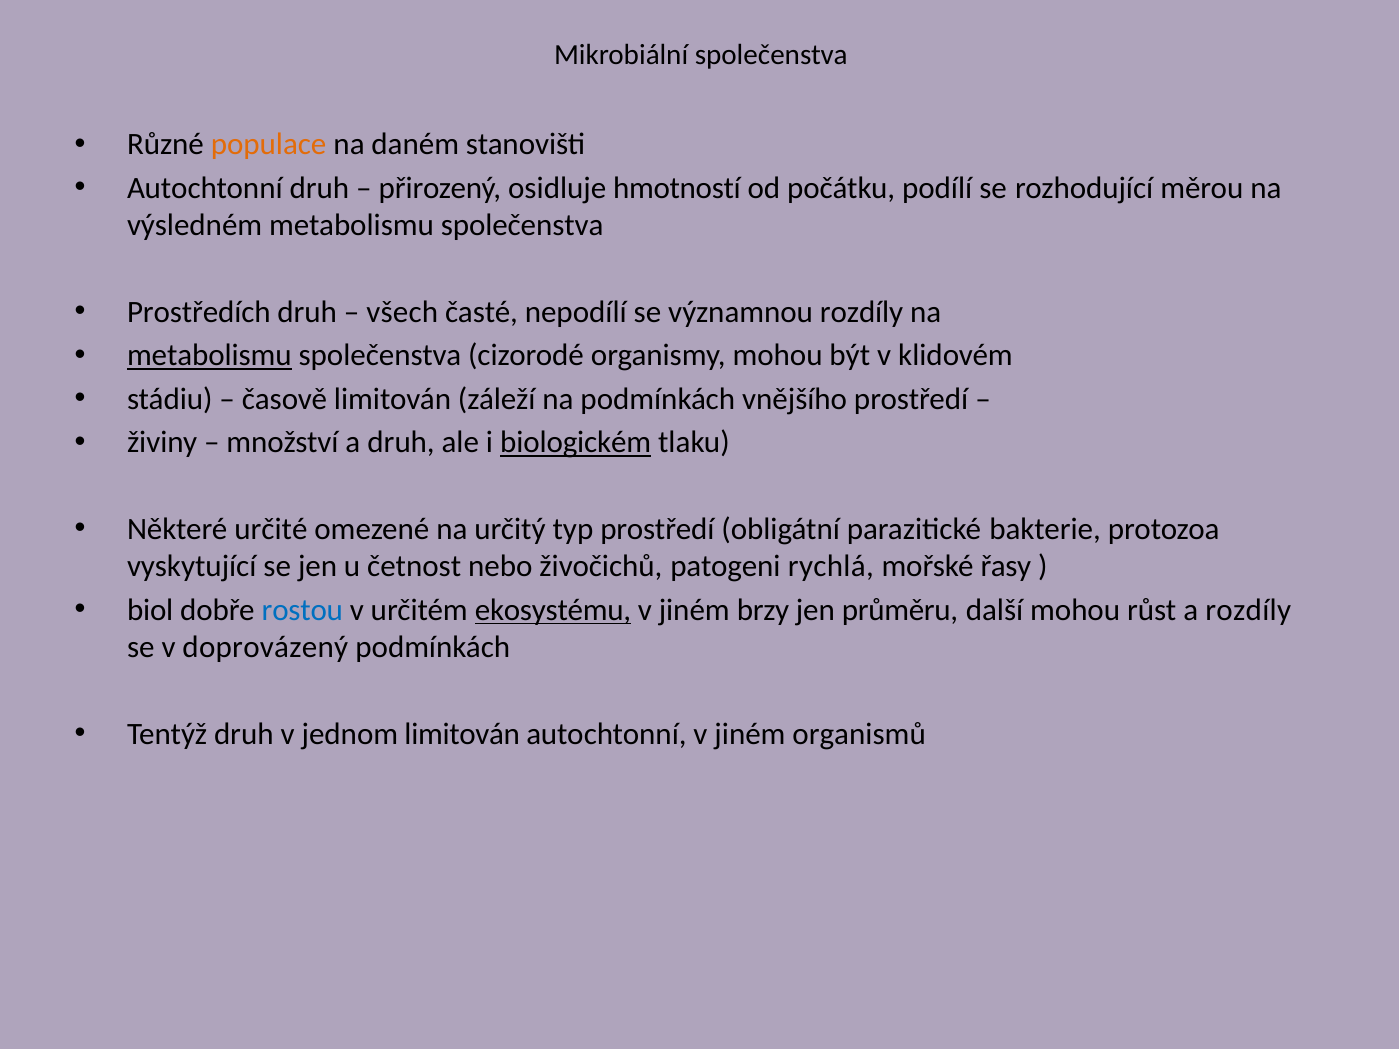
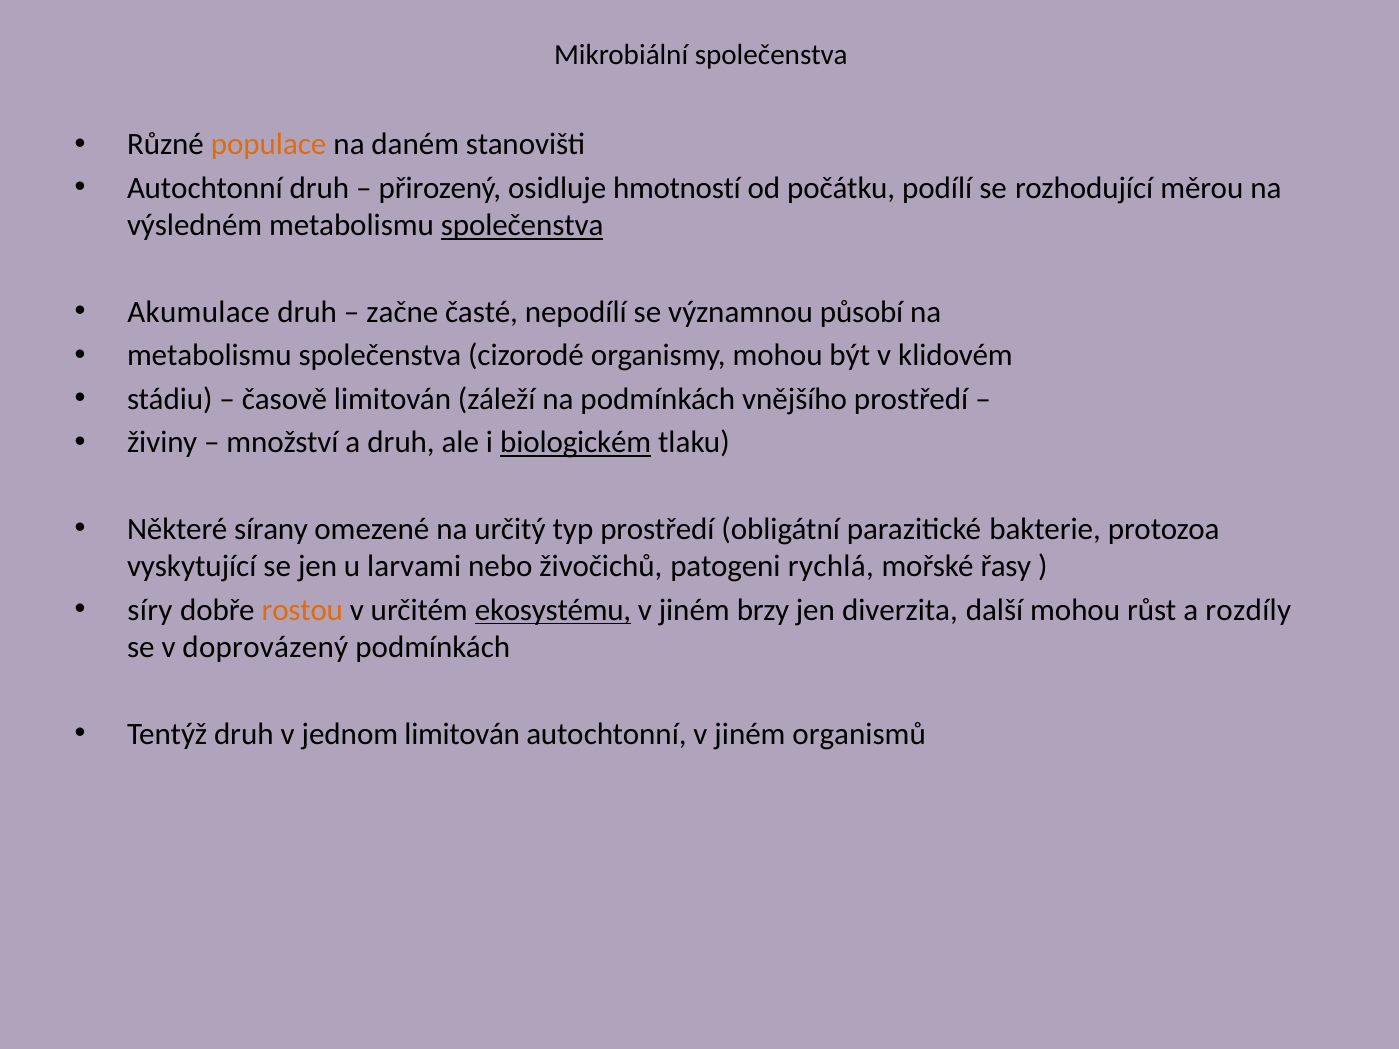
společenstva at (522, 225) underline: none -> present
Prostředích: Prostředích -> Akumulace
všech: všech -> začne
významnou rozdíly: rozdíly -> působí
metabolismu at (209, 356) underline: present -> none
určité: určité -> sírany
četnost: četnost -> larvami
biol: biol -> síry
rostou colour: blue -> orange
průměru: průměru -> diverzita
